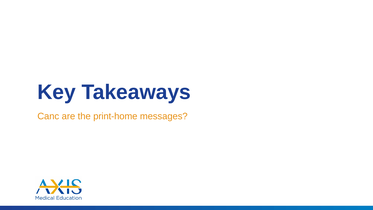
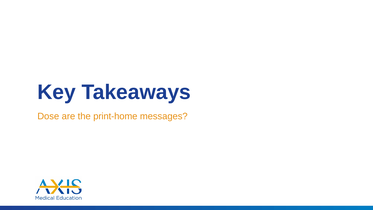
Canc: Canc -> Dose
